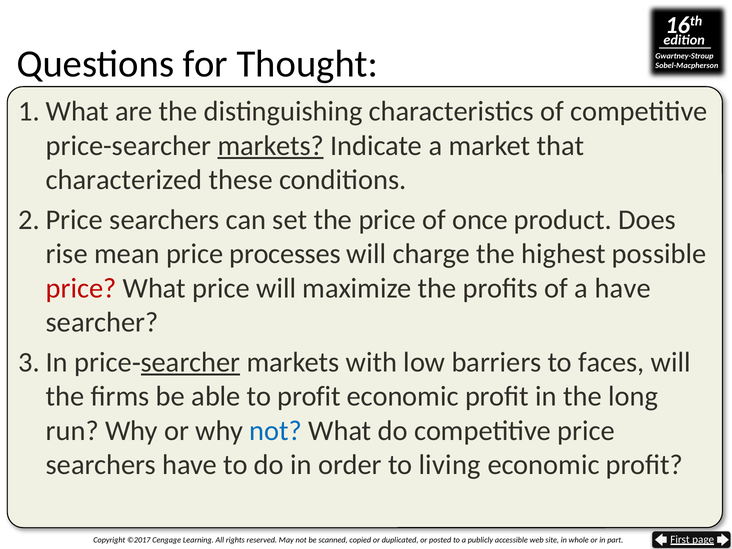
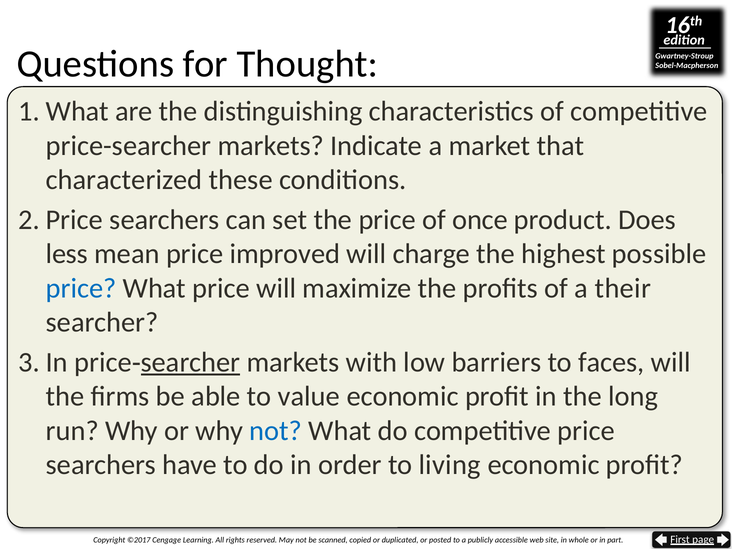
markets at (271, 146) underline: present -> none
rise: rise -> less
processes: processes -> improved
price at (81, 288) colour: red -> blue
a have: have -> their
to profit: profit -> value
